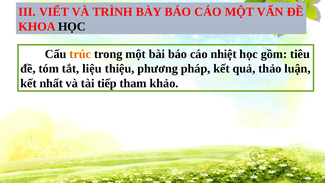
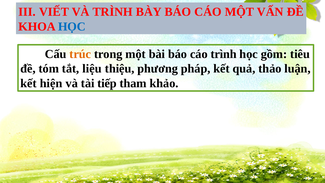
HỌC at (72, 26) colour: black -> blue
cáo nhiệt: nhiệt -> trình
nhất: nhất -> hiện
